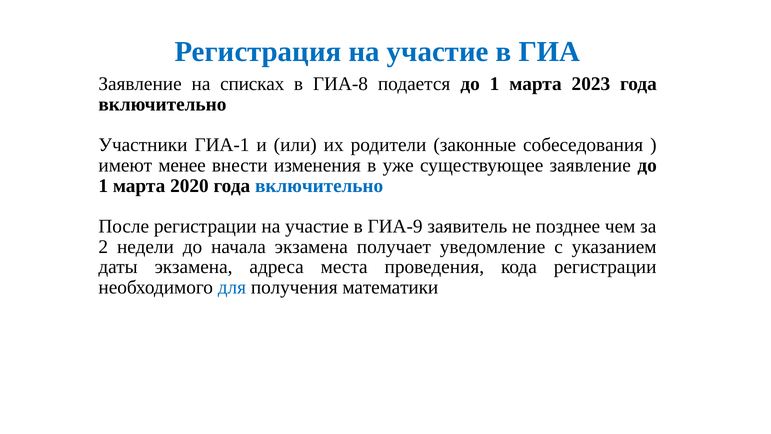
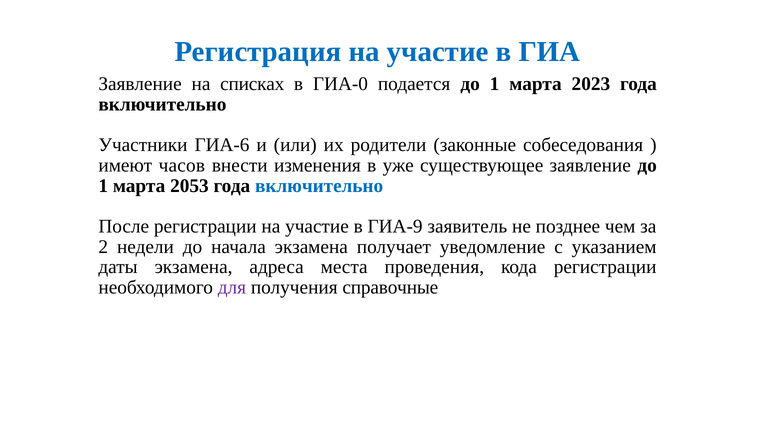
ГИА-8: ГИА-8 -> ГИА-0
ГИА-1: ГИА-1 -> ГИА-6
менее: менее -> часов
2020: 2020 -> 2053
для colour: blue -> purple
математики: математики -> справочные
